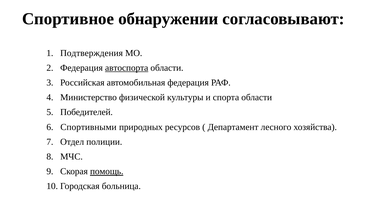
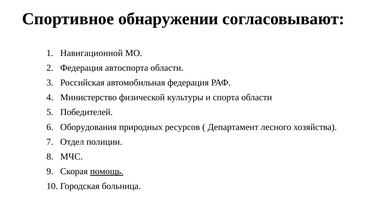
Подтверждения: Подтверждения -> Навигационной
автоспорта underline: present -> none
Спортивными: Спортивными -> Оборудования
